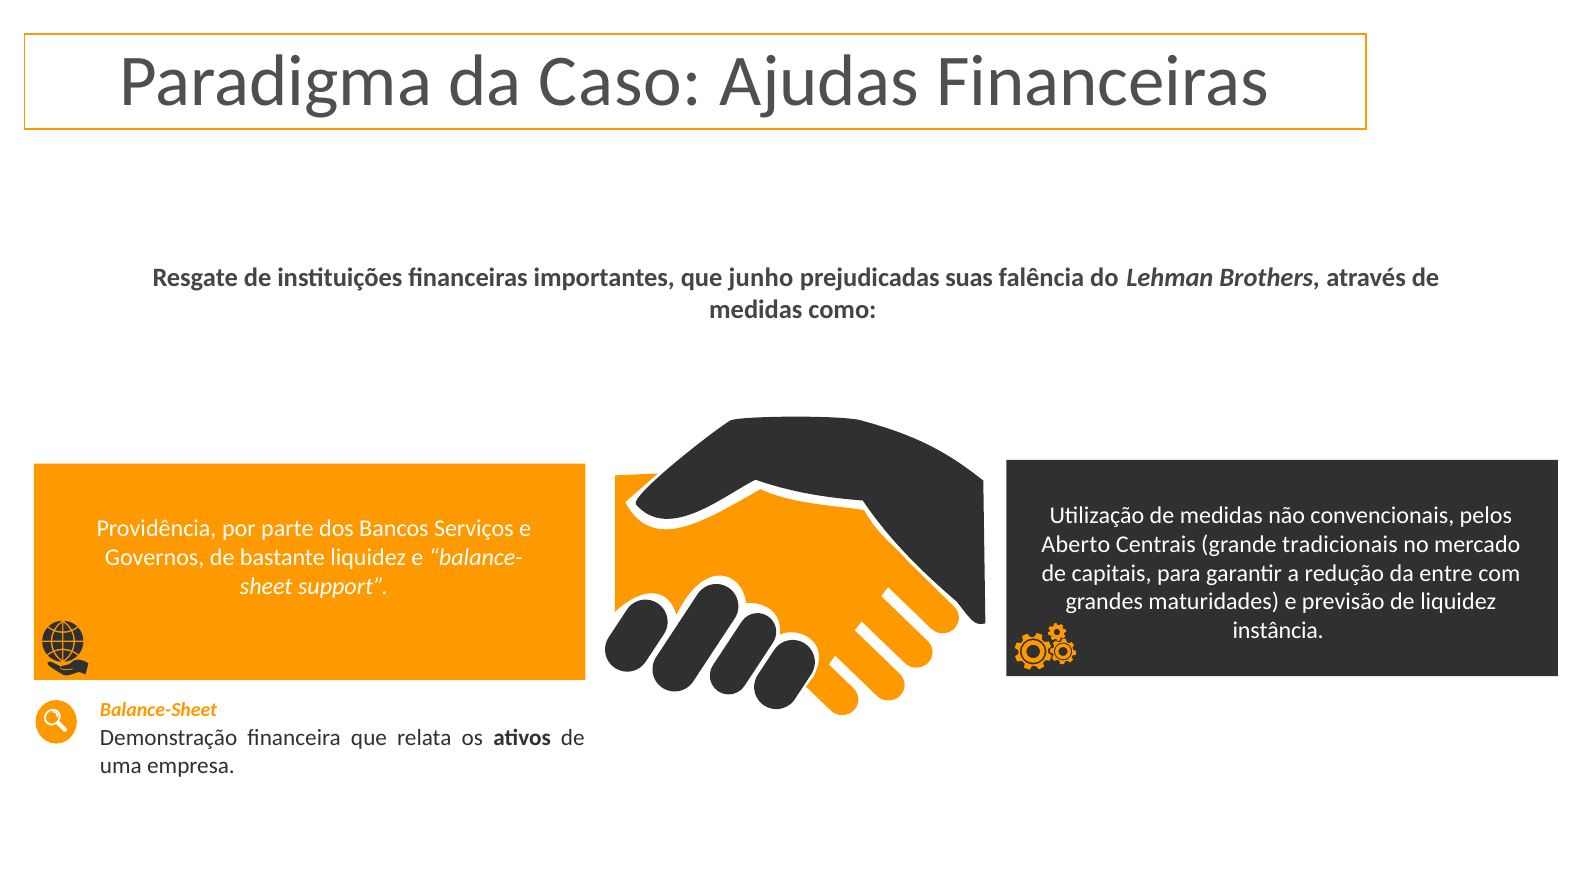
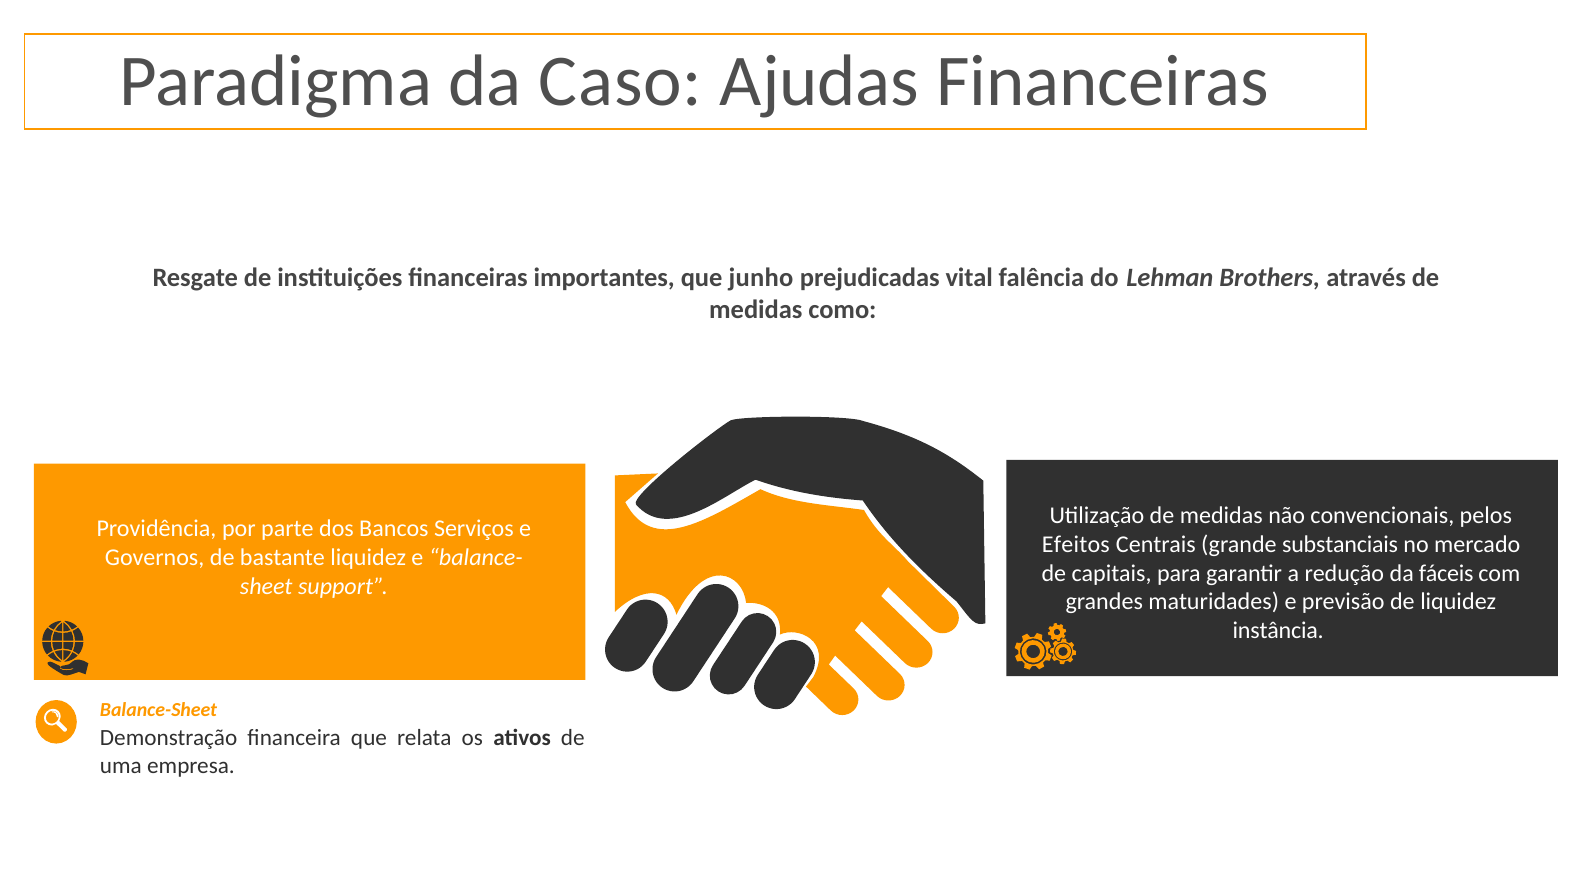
suas: suas -> vital
Aberto: Aberto -> Efeitos
tradicionais: tradicionais -> substanciais
entre: entre -> fáceis
